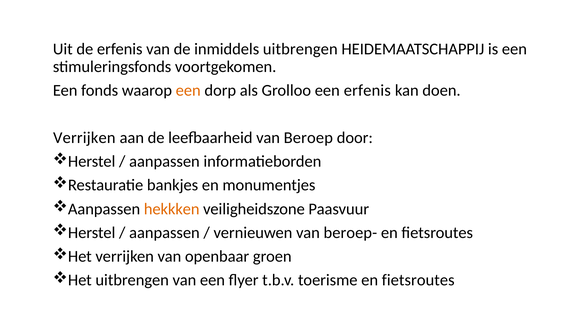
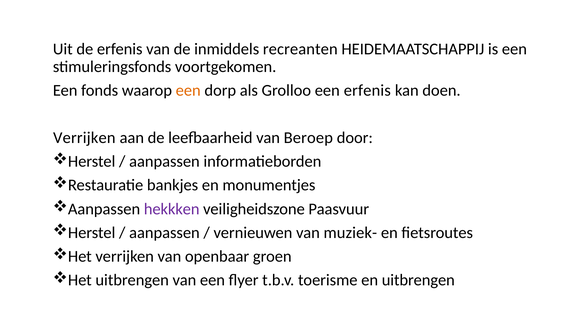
inmiddels uitbrengen: uitbrengen -> recreanten
hekkken colour: orange -> purple
beroep-: beroep- -> muziek-
toerisme en fietsroutes: fietsroutes -> uitbrengen
